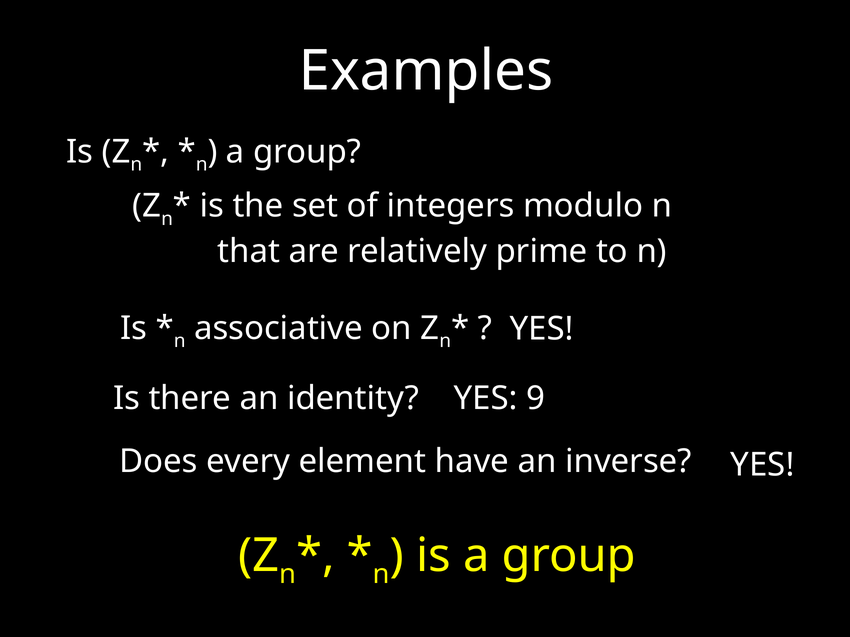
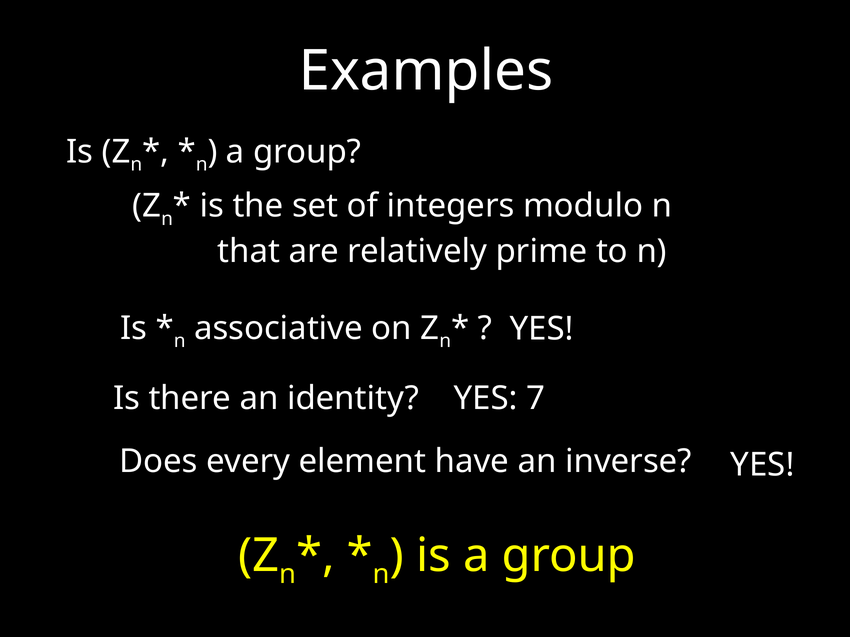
9: 9 -> 7
